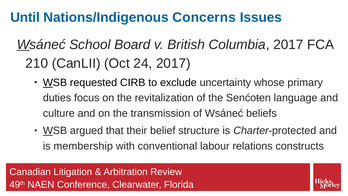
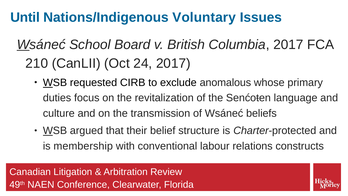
Concerns: Concerns -> Voluntary
uncertainty: uncertainty -> anomalous
